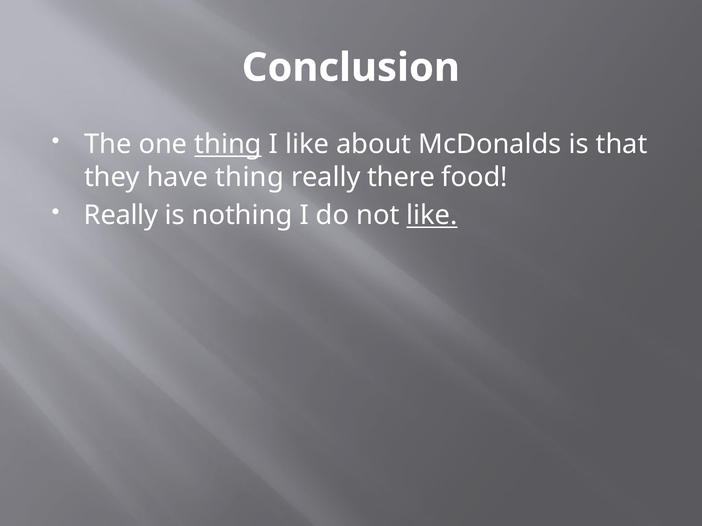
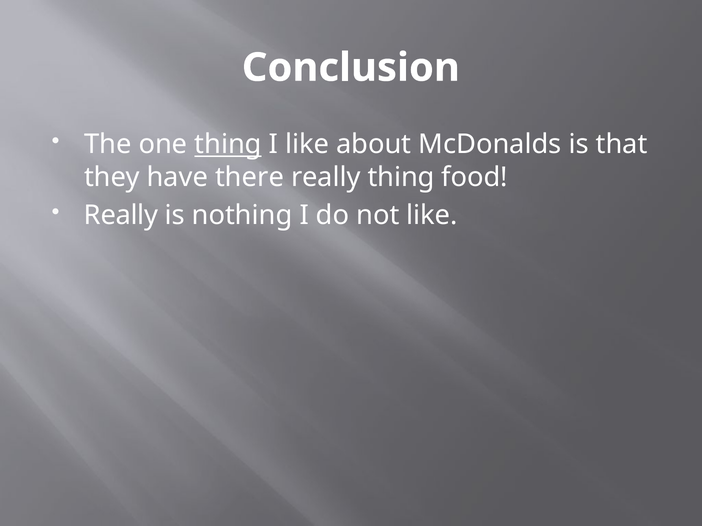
have thing: thing -> there
really there: there -> thing
like at (432, 216) underline: present -> none
